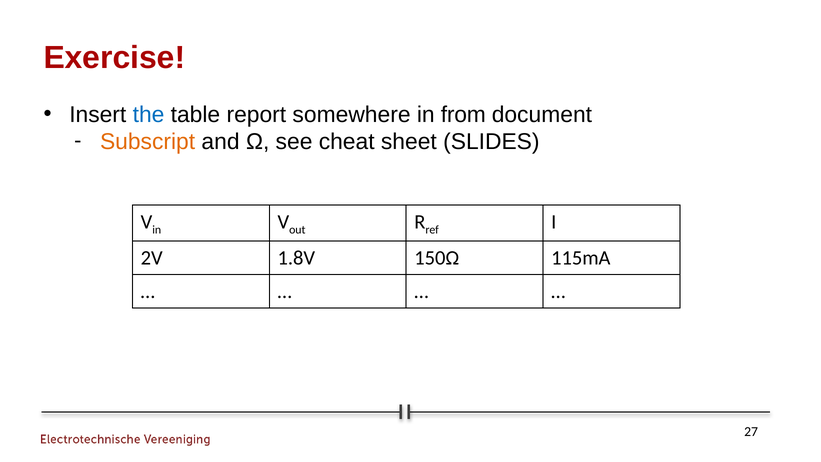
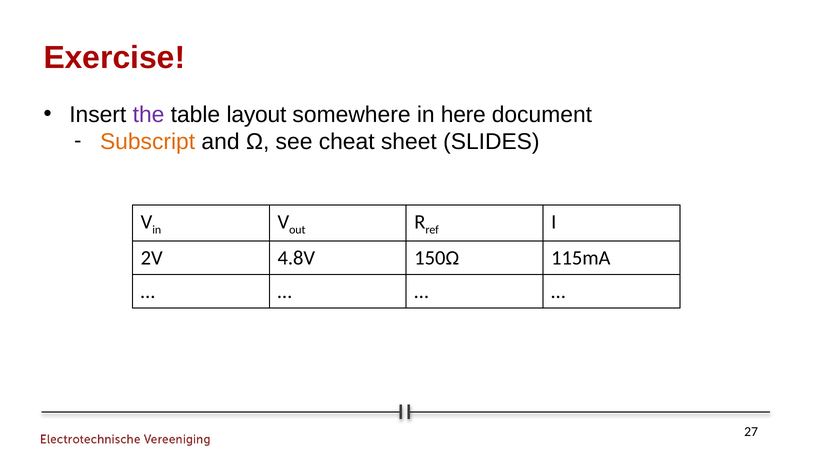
the colour: blue -> purple
report: report -> layout
from: from -> here
1.8V: 1.8V -> 4.8V
